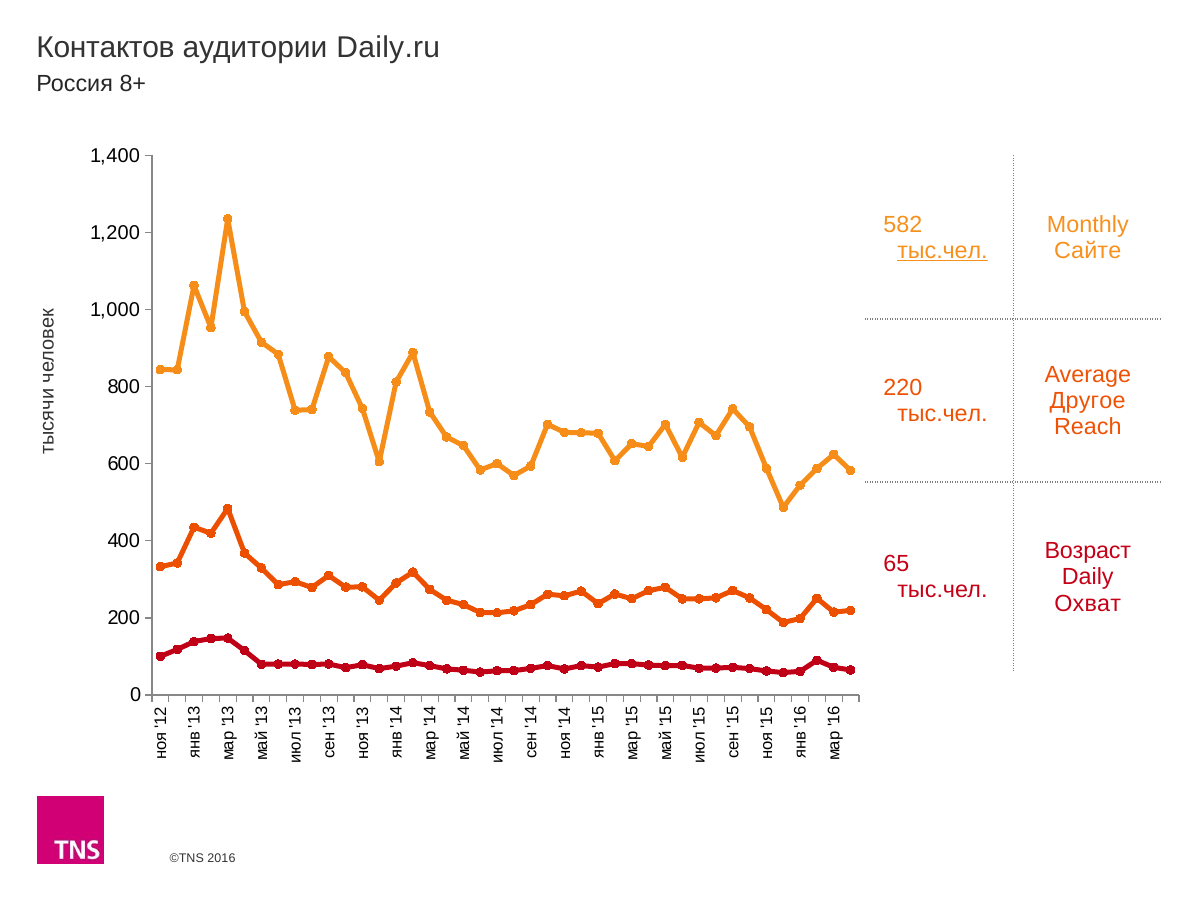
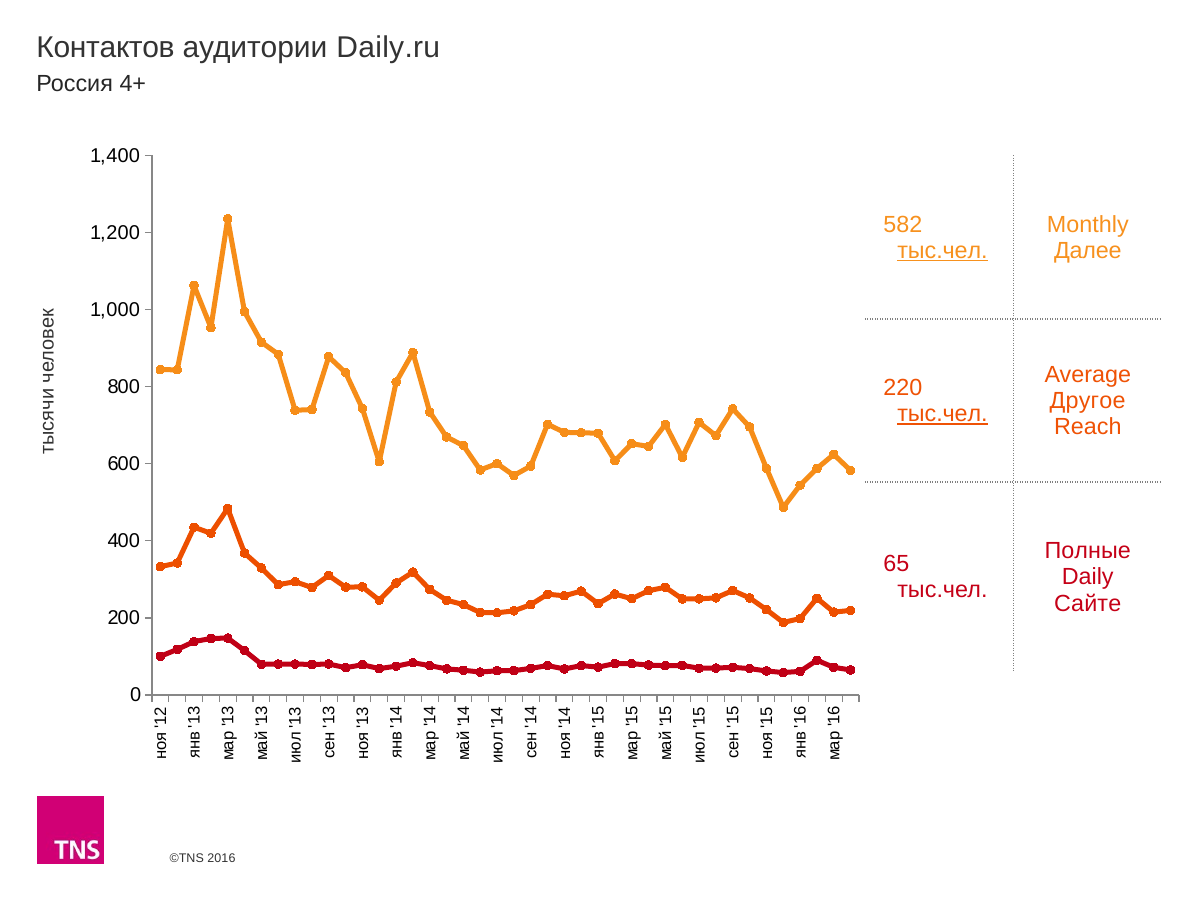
8+: 8+ -> 4+
Сайте: Сайте -> Далее
тыс.чел at (942, 414) underline: none -> present
Возраст: Возраст -> Полные
Охват: Охват -> Сайте
